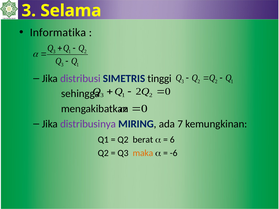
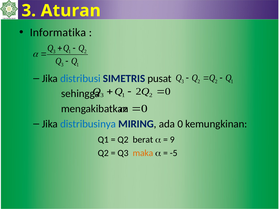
Selama: Selama -> Aturan
distribusi colour: purple -> blue
tinggi: tinggi -> pusat
distribusinya colour: purple -> blue
ada 7: 7 -> 0
6: 6 -> 9
-6: -6 -> -5
